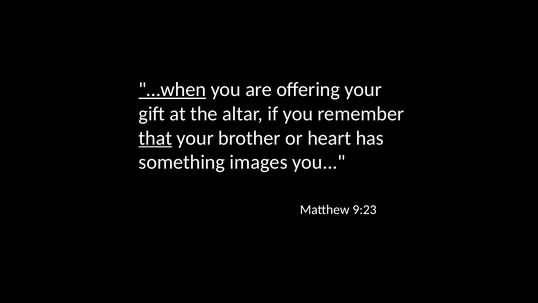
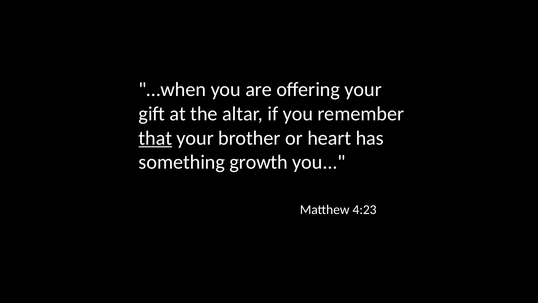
…when underline: present -> none
images: images -> growth
9:23: 9:23 -> 4:23
